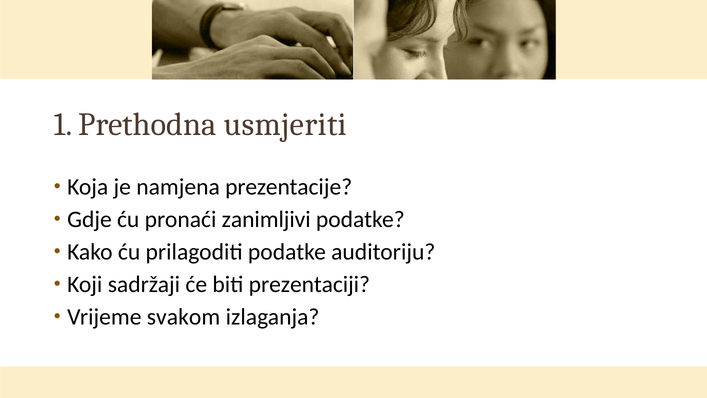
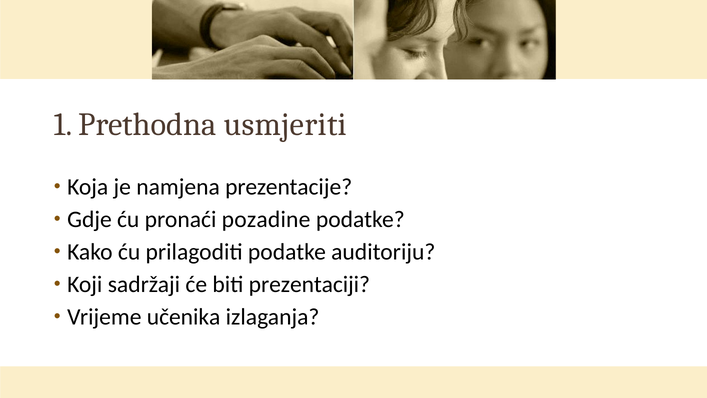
zanimljivi: zanimljivi -> pozadine
svakom: svakom -> učenika
